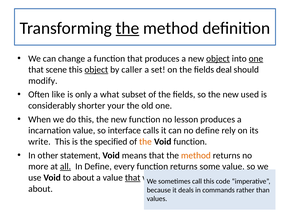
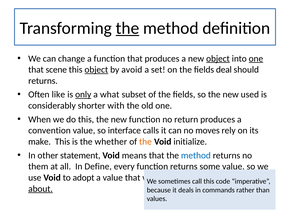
caller: caller -> avoid
modify at (43, 81): modify -> returns
only underline: none -> present
your: your -> with
lesson: lesson -> return
incarnation: incarnation -> convention
no define: define -> moves
write: write -> make
specified: specified -> whether
Void function: function -> initialize
method at (196, 155) colour: orange -> blue
more: more -> them
all underline: present -> none
to about: about -> adopt
that at (133, 177) underline: present -> none
about at (41, 188) underline: none -> present
